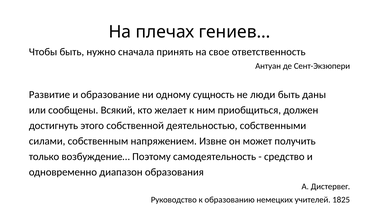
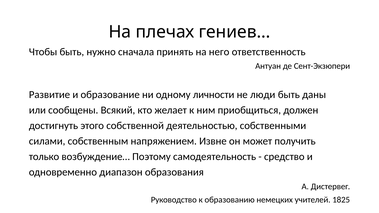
свое: свое -> него
сущность: сущность -> личности
